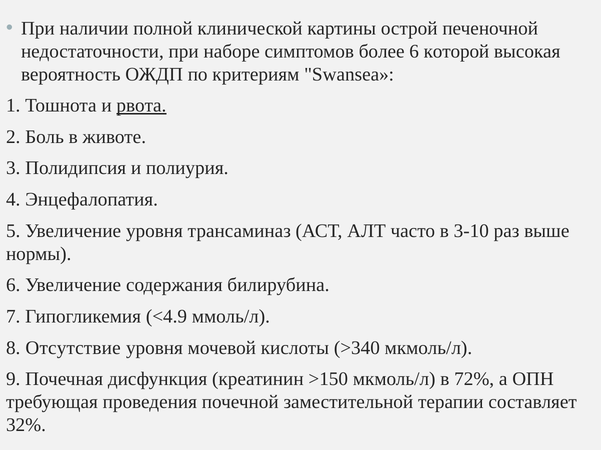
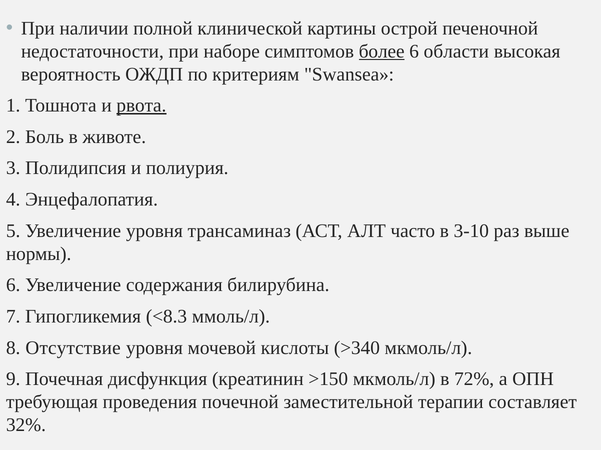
более underline: none -> present
которой: которой -> области
<4.9: <4.9 -> <8.3
